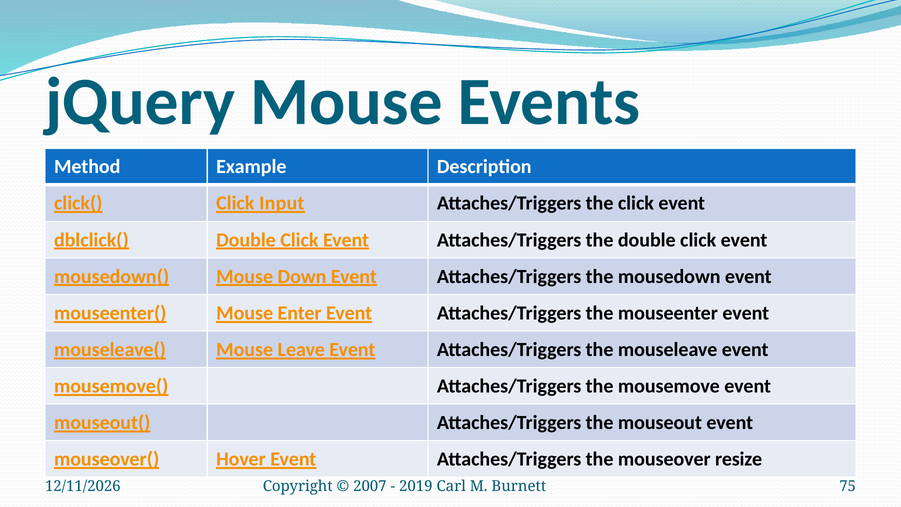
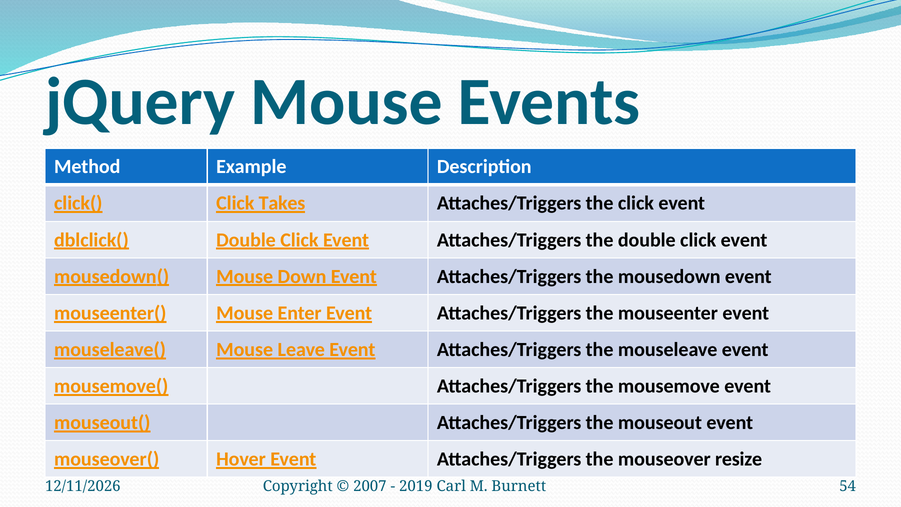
Input: Input -> Takes
75: 75 -> 54
